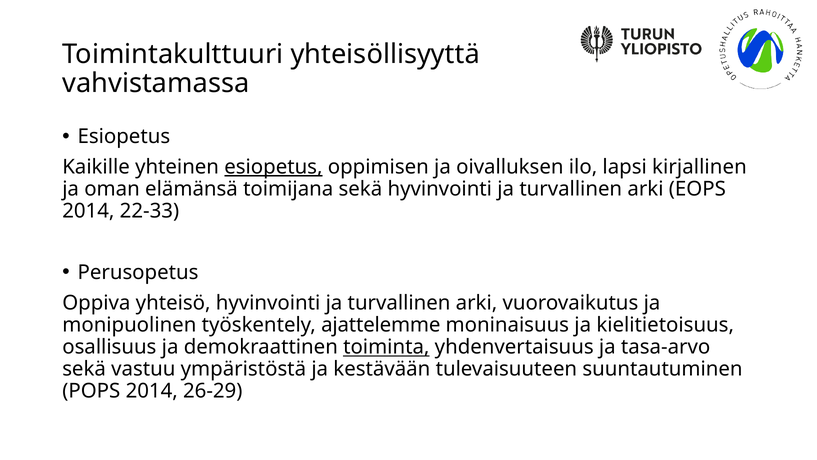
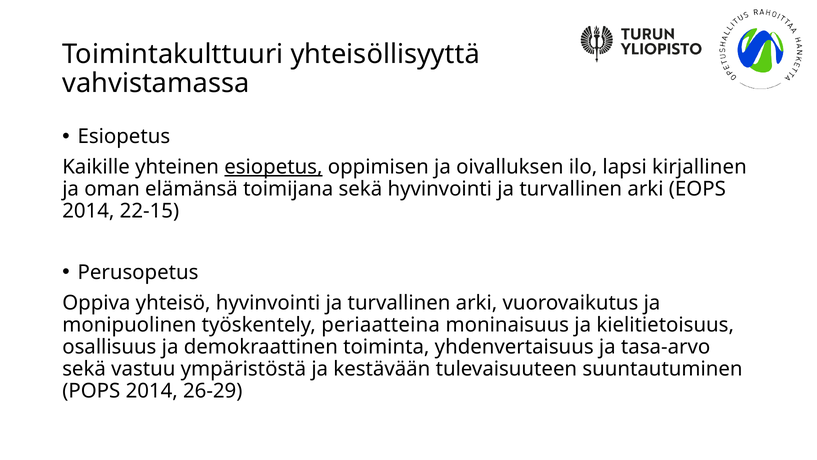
22-33: 22-33 -> 22-15
ajattelemme: ajattelemme -> periaatteina
toiminta underline: present -> none
